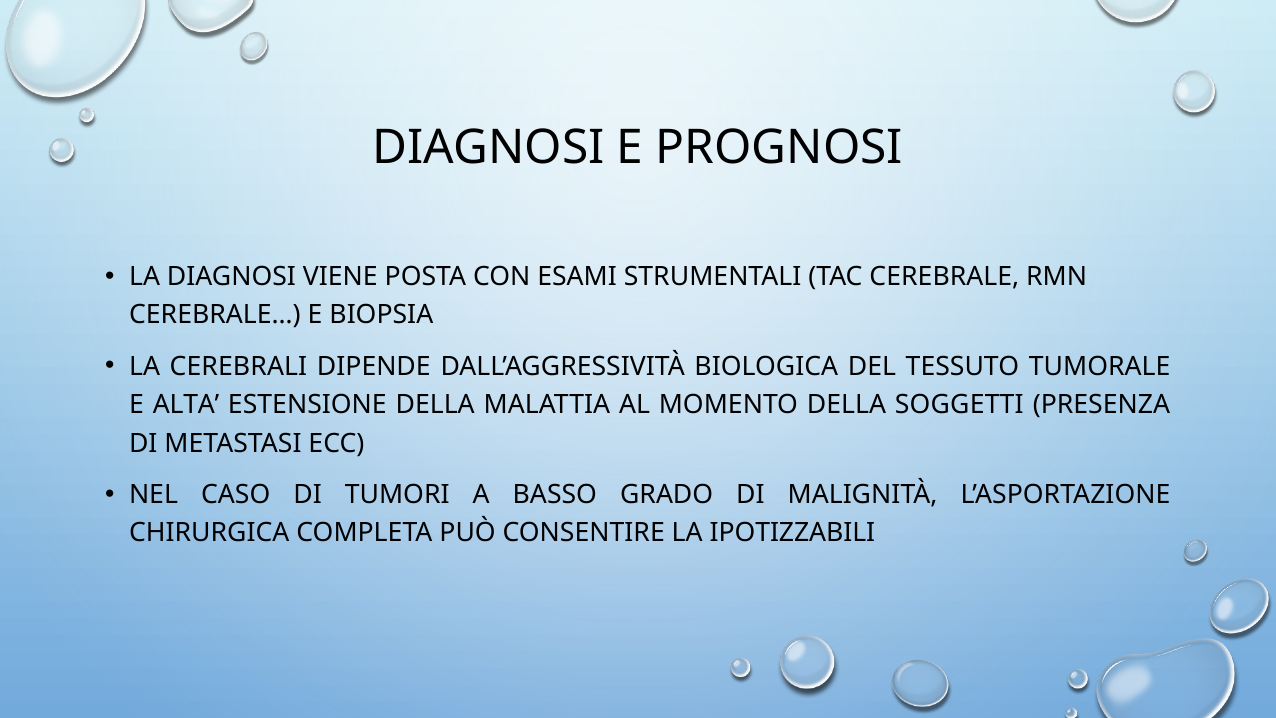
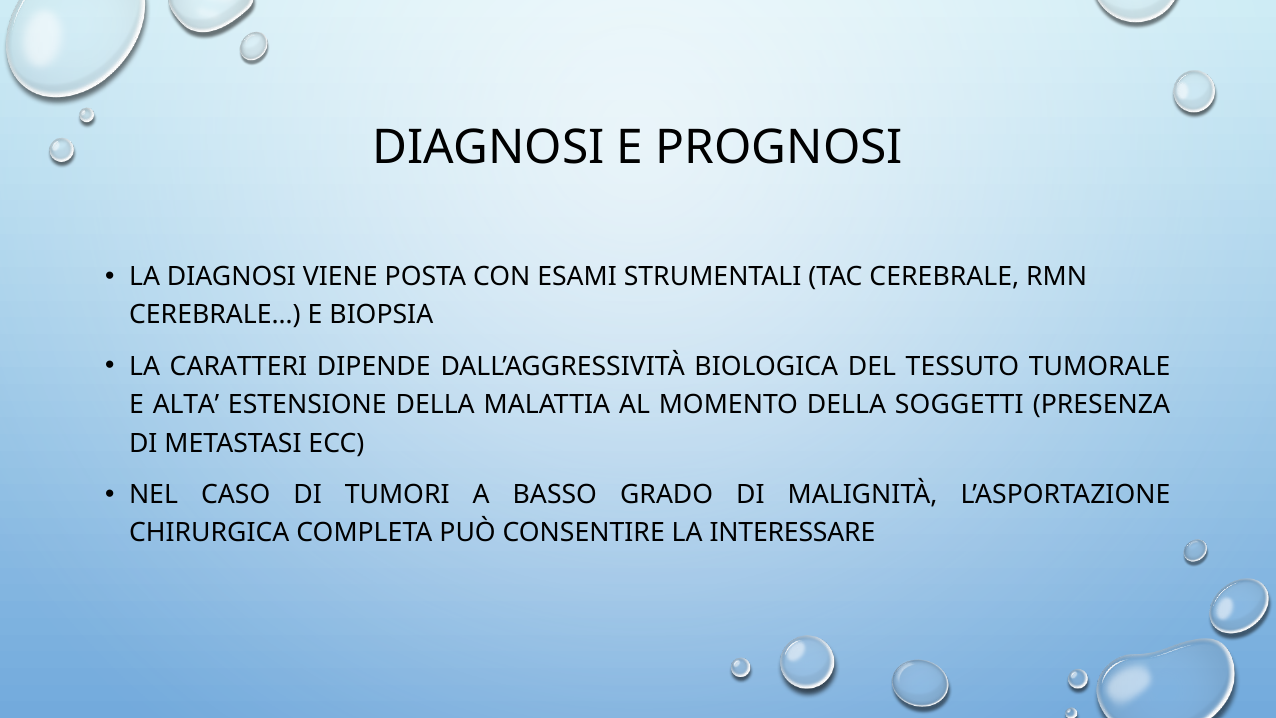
CEREBRALI: CEREBRALI -> CARATTERI
IPOTIZZABILI: IPOTIZZABILI -> INTERESSARE
